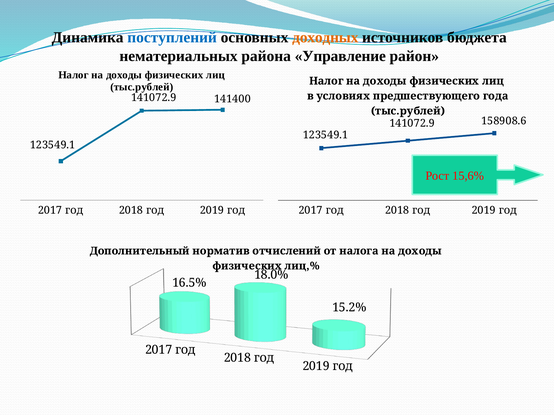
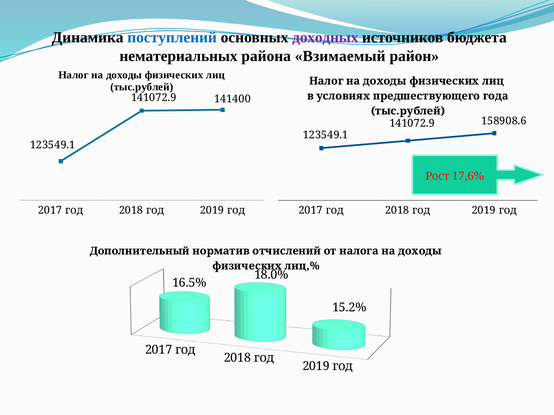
доходных colour: orange -> purple
Управление: Управление -> Взимаемый
15,6%: 15,6% -> 17,6%
